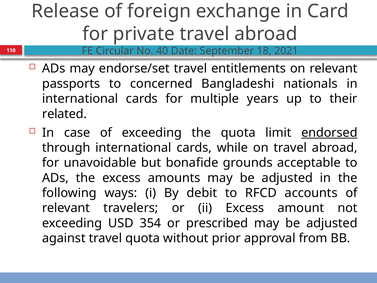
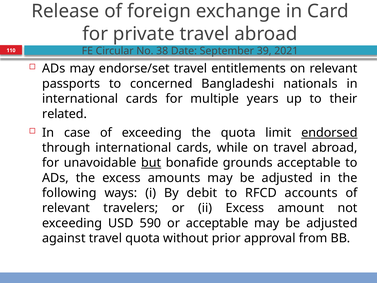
40: 40 -> 38
18: 18 -> 39
but underline: none -> present
354: 354 -> 590
or prescribed: prescribed -> acceptable
